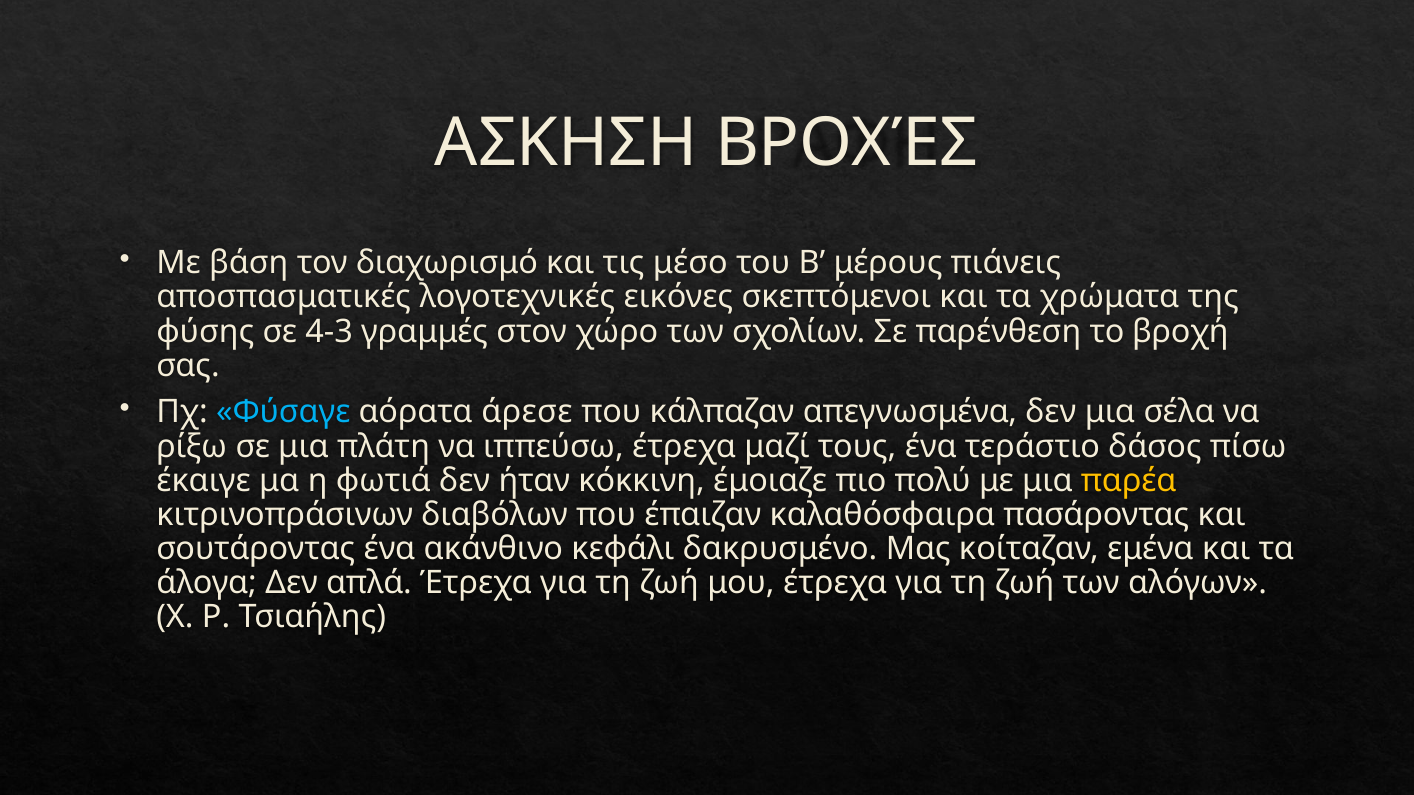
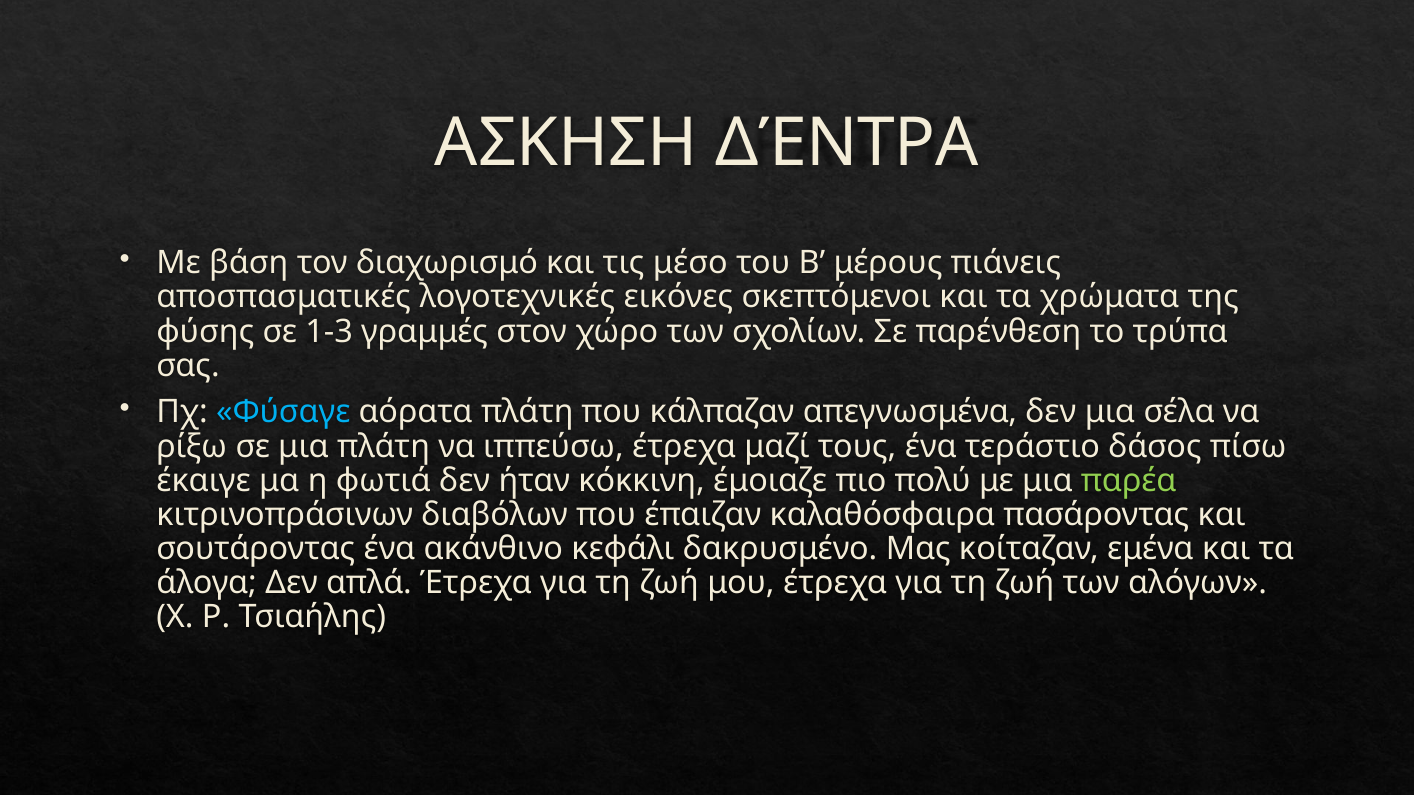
ΒΡΟΧΈΣ: ΒΡΟΧΈΣ -> ΔΈΝΤΡΑ
4-3: 4-3 -> 1-3
βροχή: βροχή -> τρύπα
αόρατα άρεσε: άρεσε -> πλάτη
παρέα colour: yellow -> light green
